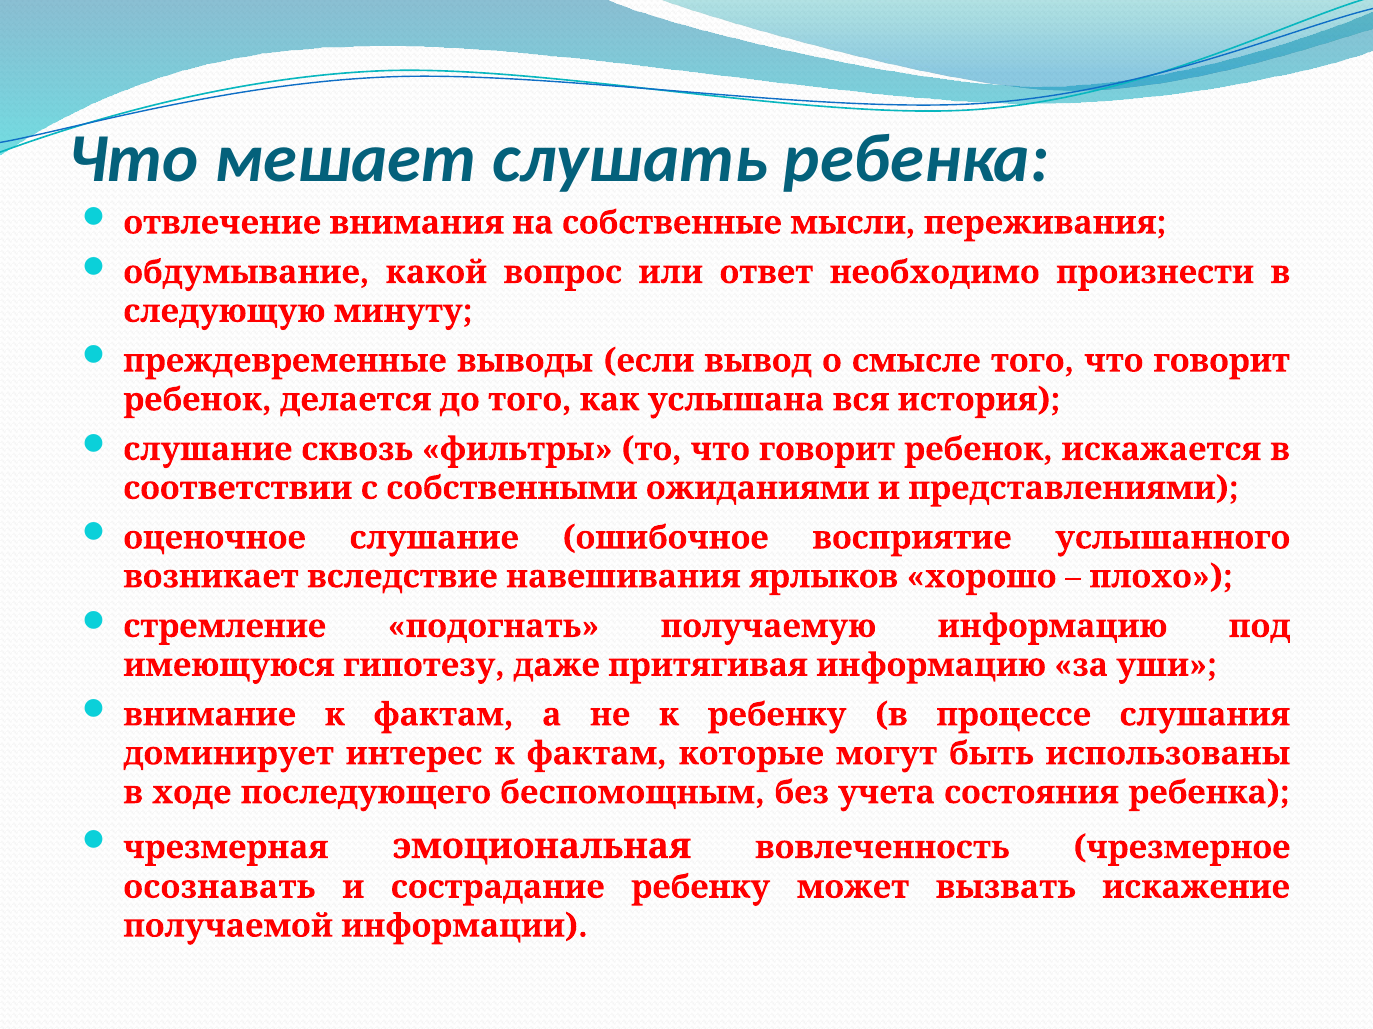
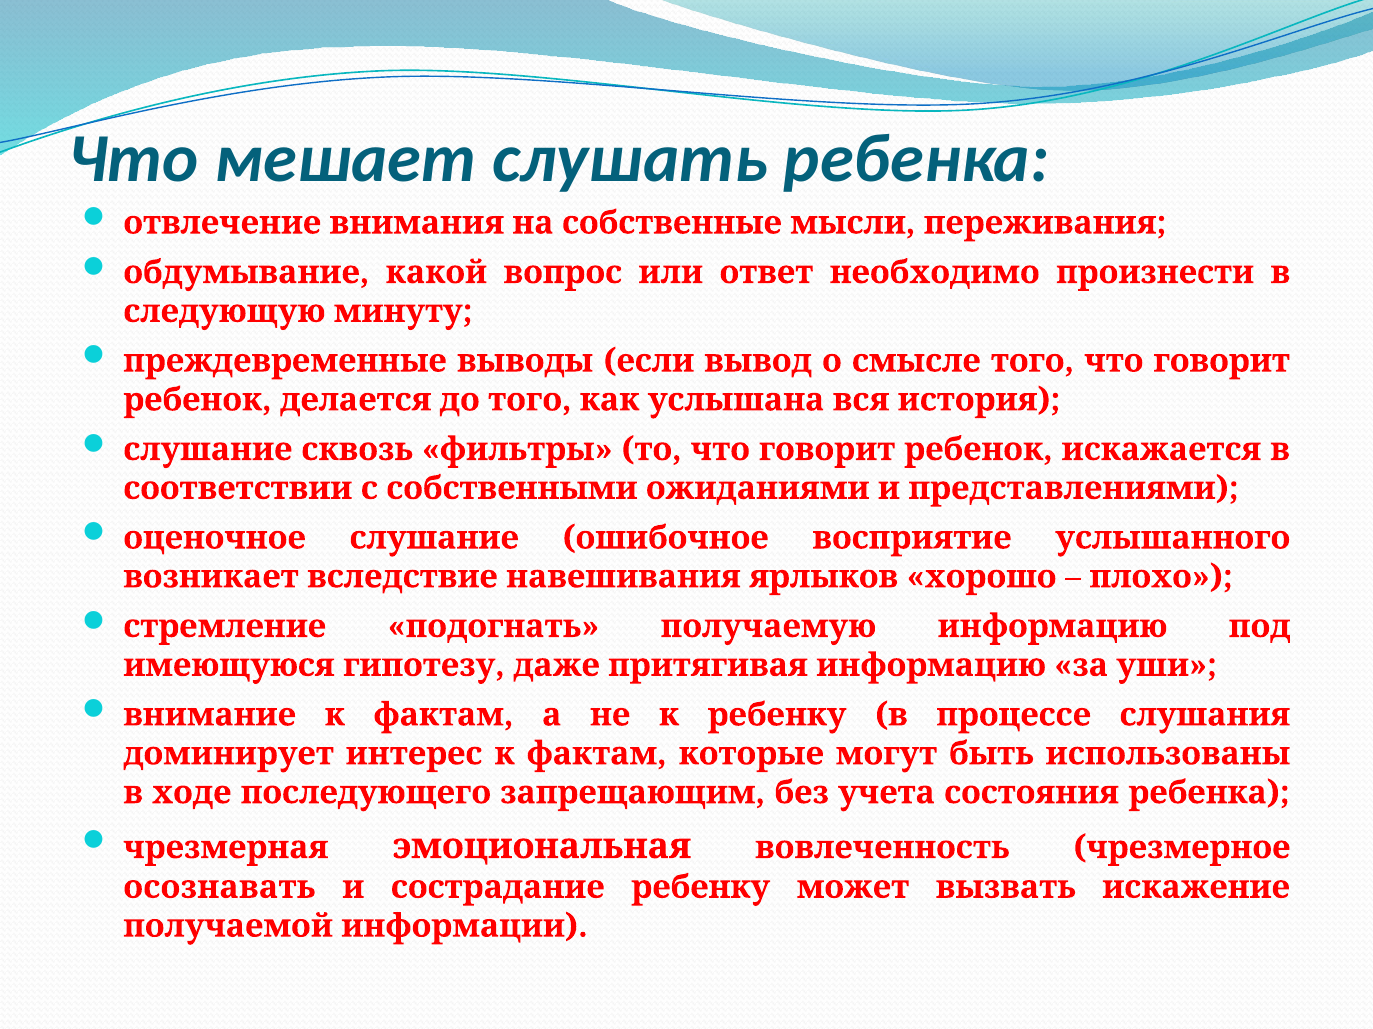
беспомощным: беспомощным -> запрещающим
